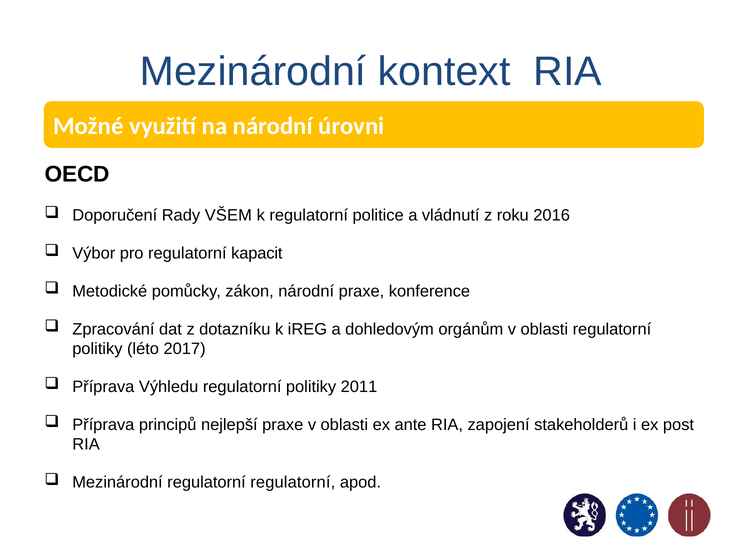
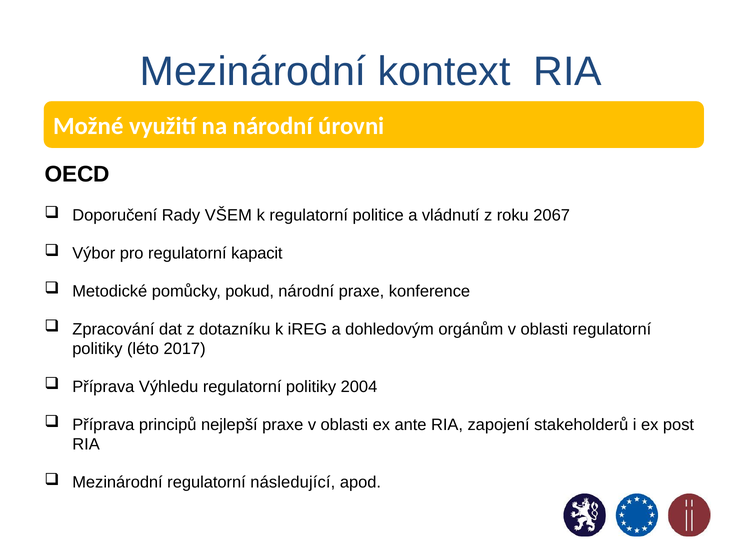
2016: 2016 -> 2067
zákon: zákon -> pokud
2011: 2011 -> 2004
regulatorní regulatorní: regulatorní -> následující
